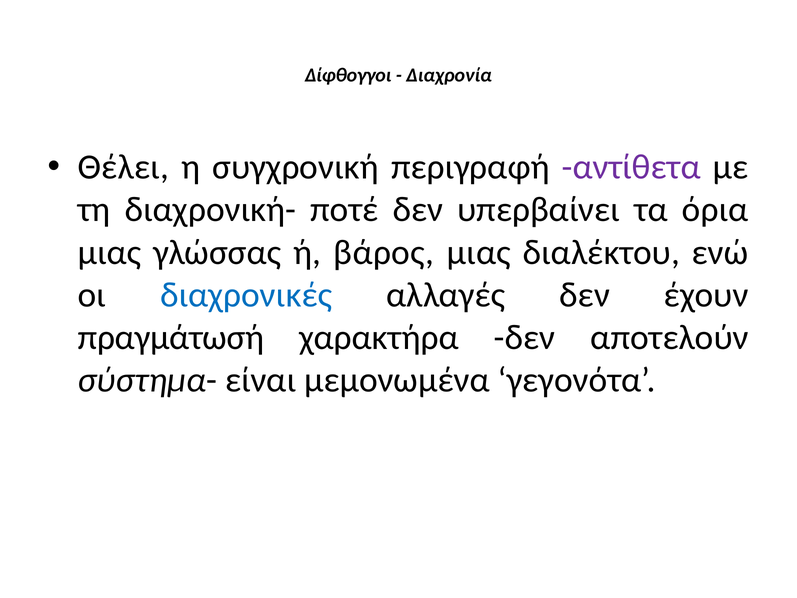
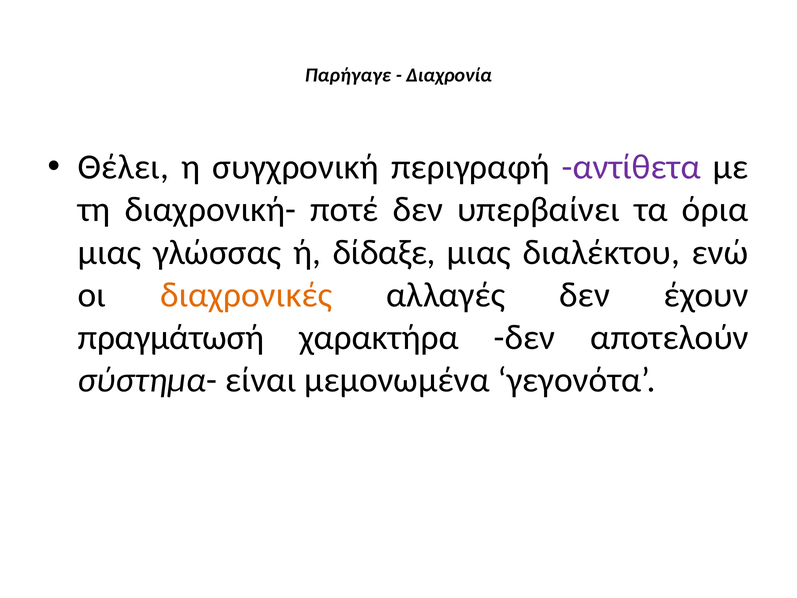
Δίφθογγοι: Δίφθογγοι -> Παρήγαγε
βάρος: βάρος -> δίδαξε
διαχρονικές colour: blue -> orange
